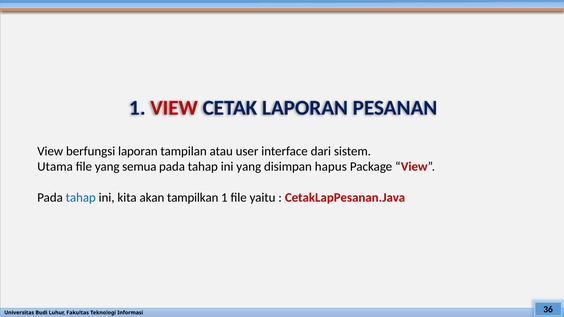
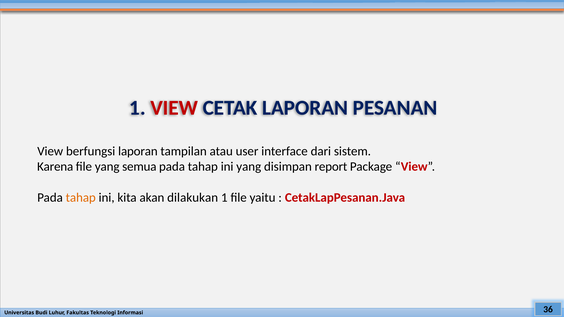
Utama: Utama -> Karena
hapus: hapus -> report
tahap at (81, 198) colour: blue -> orange
tampilkan: tampilkan -> dilakukan
